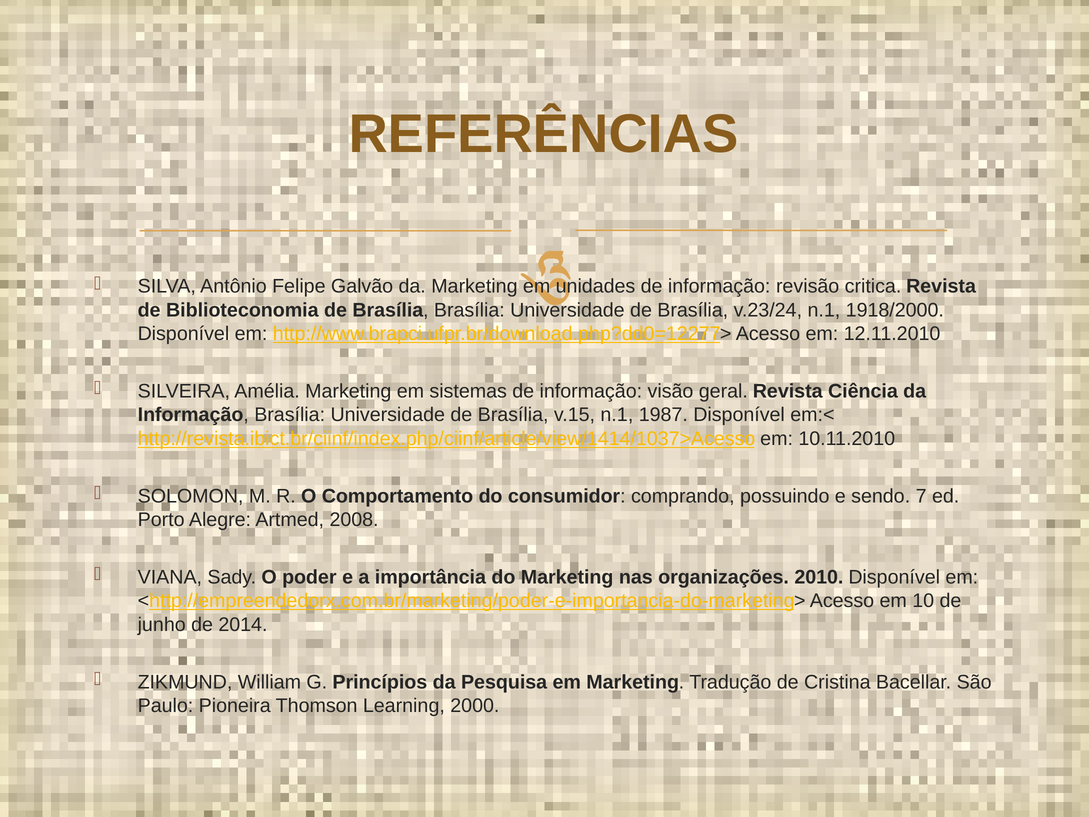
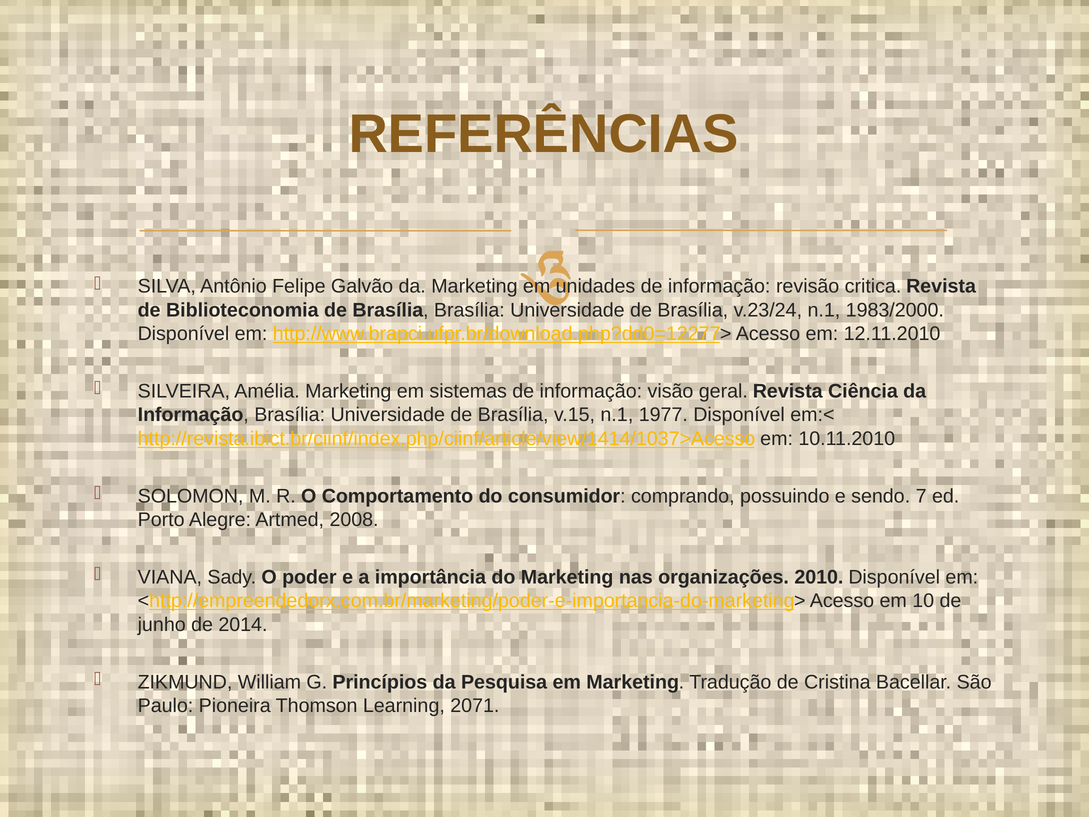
1918/2000: 1918/2000 -> 1983/2000
1987: 1987 -> 1977
2000: 2000 -> 2071
